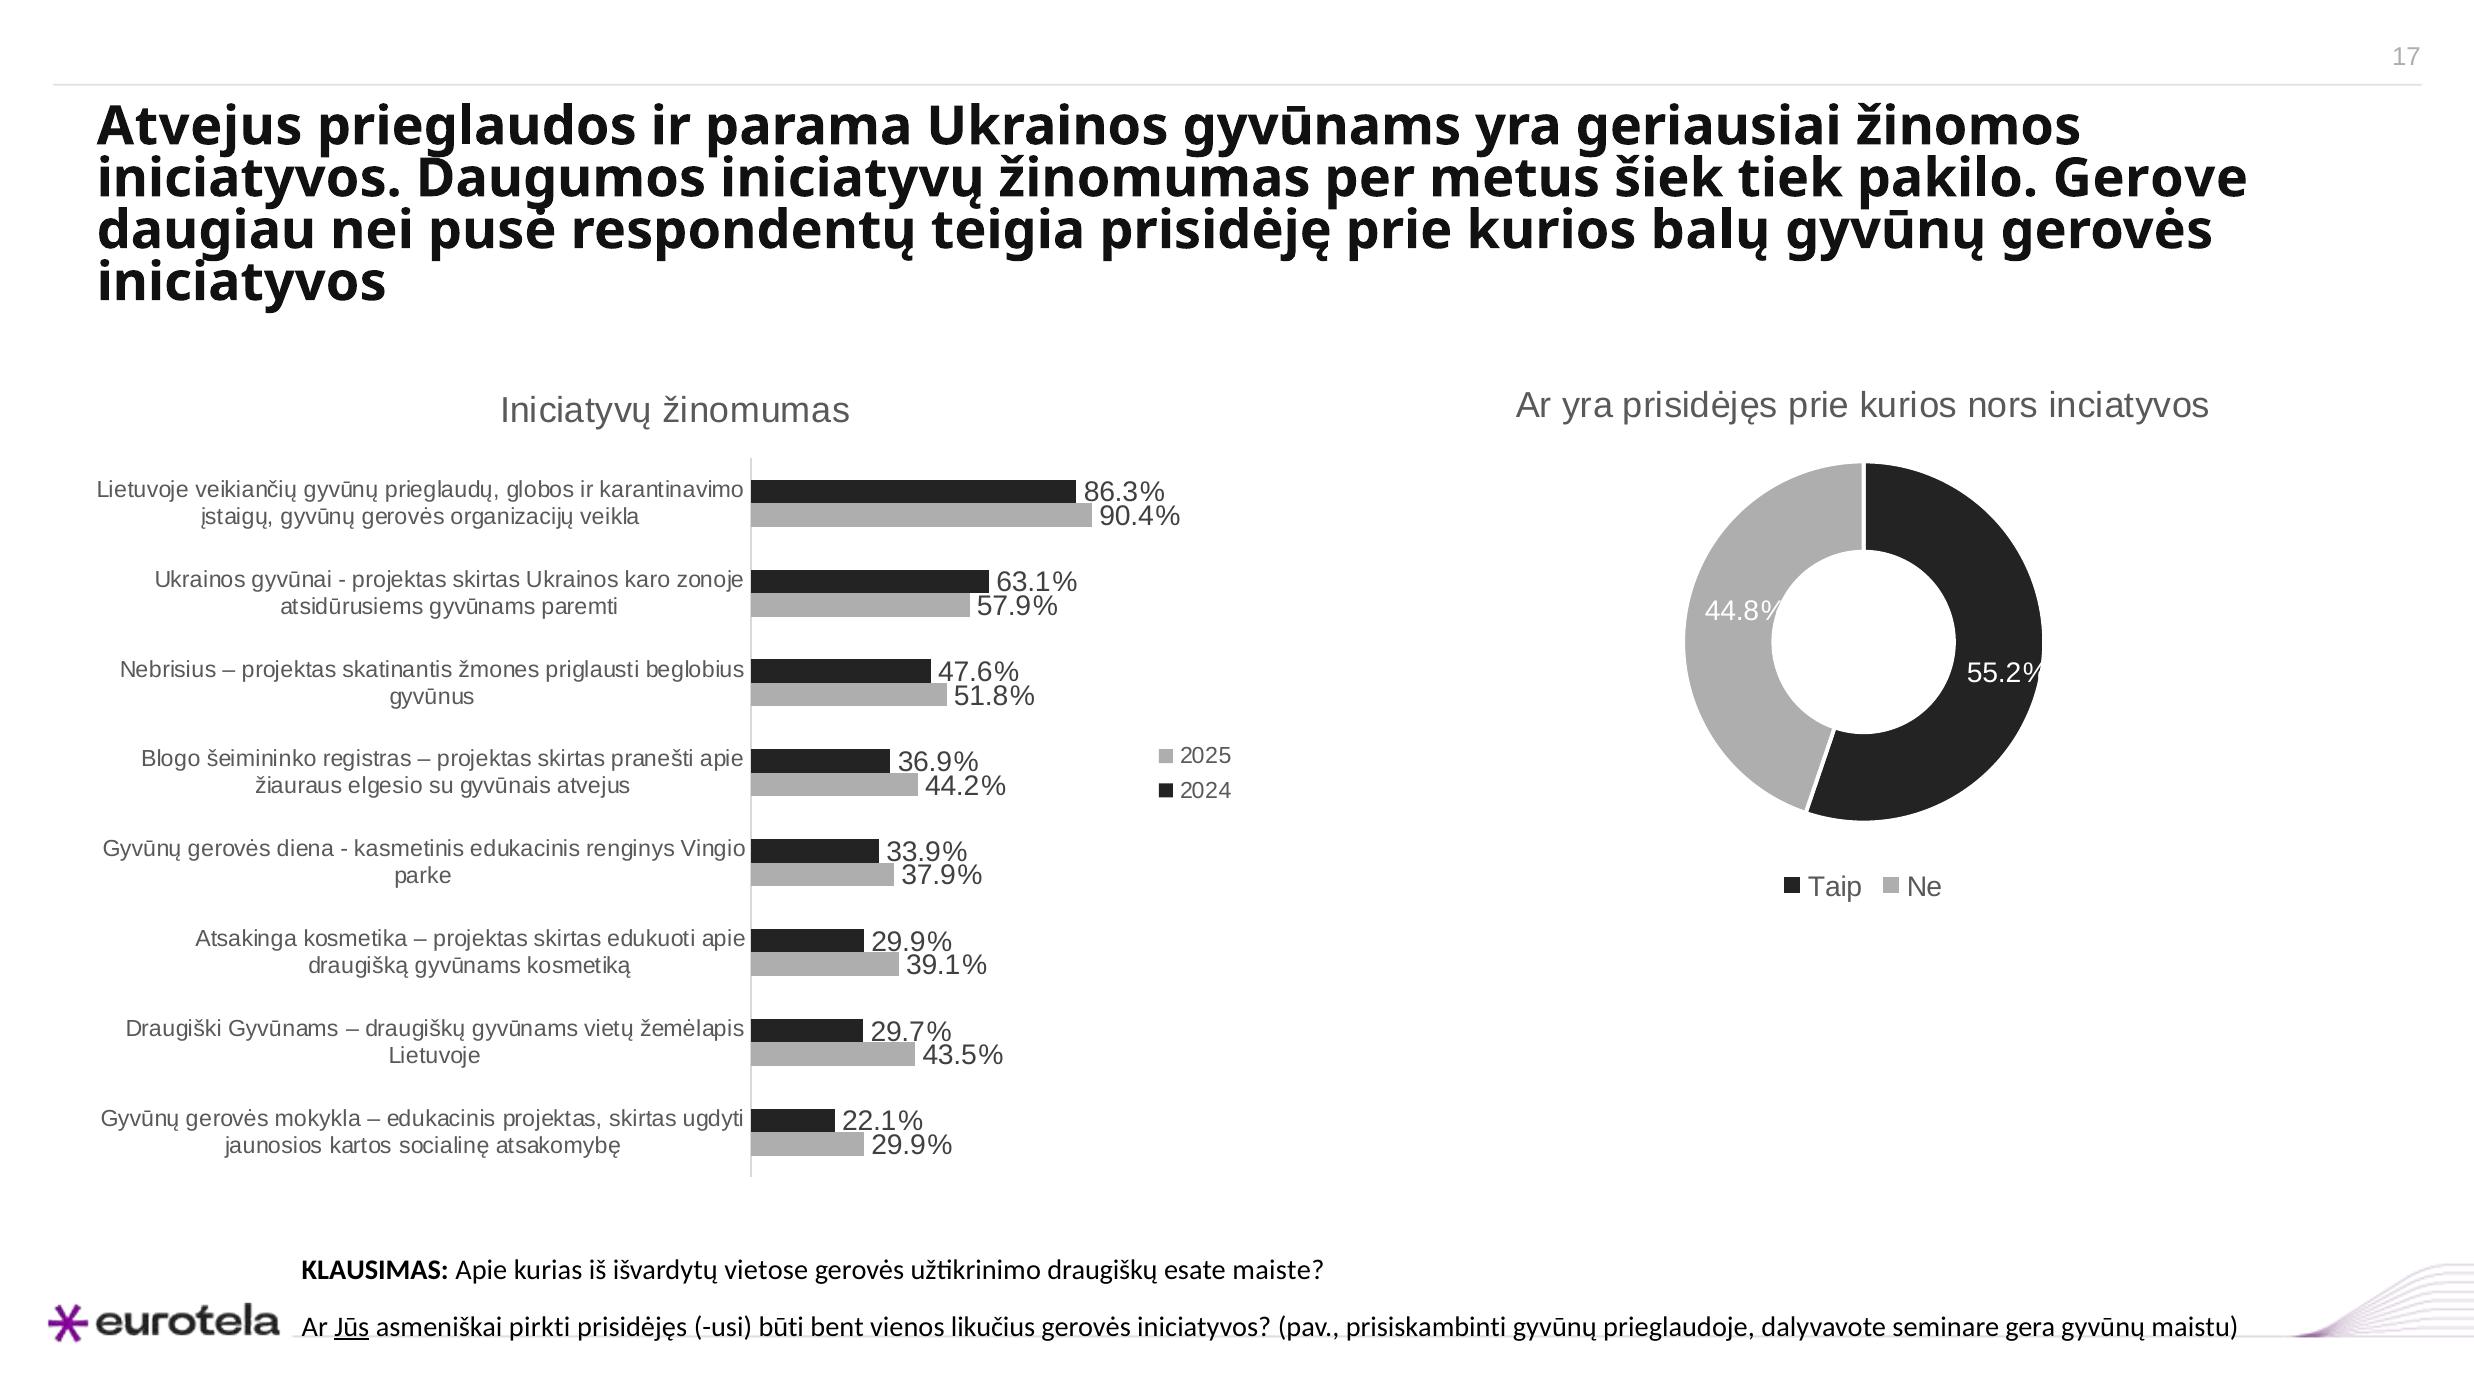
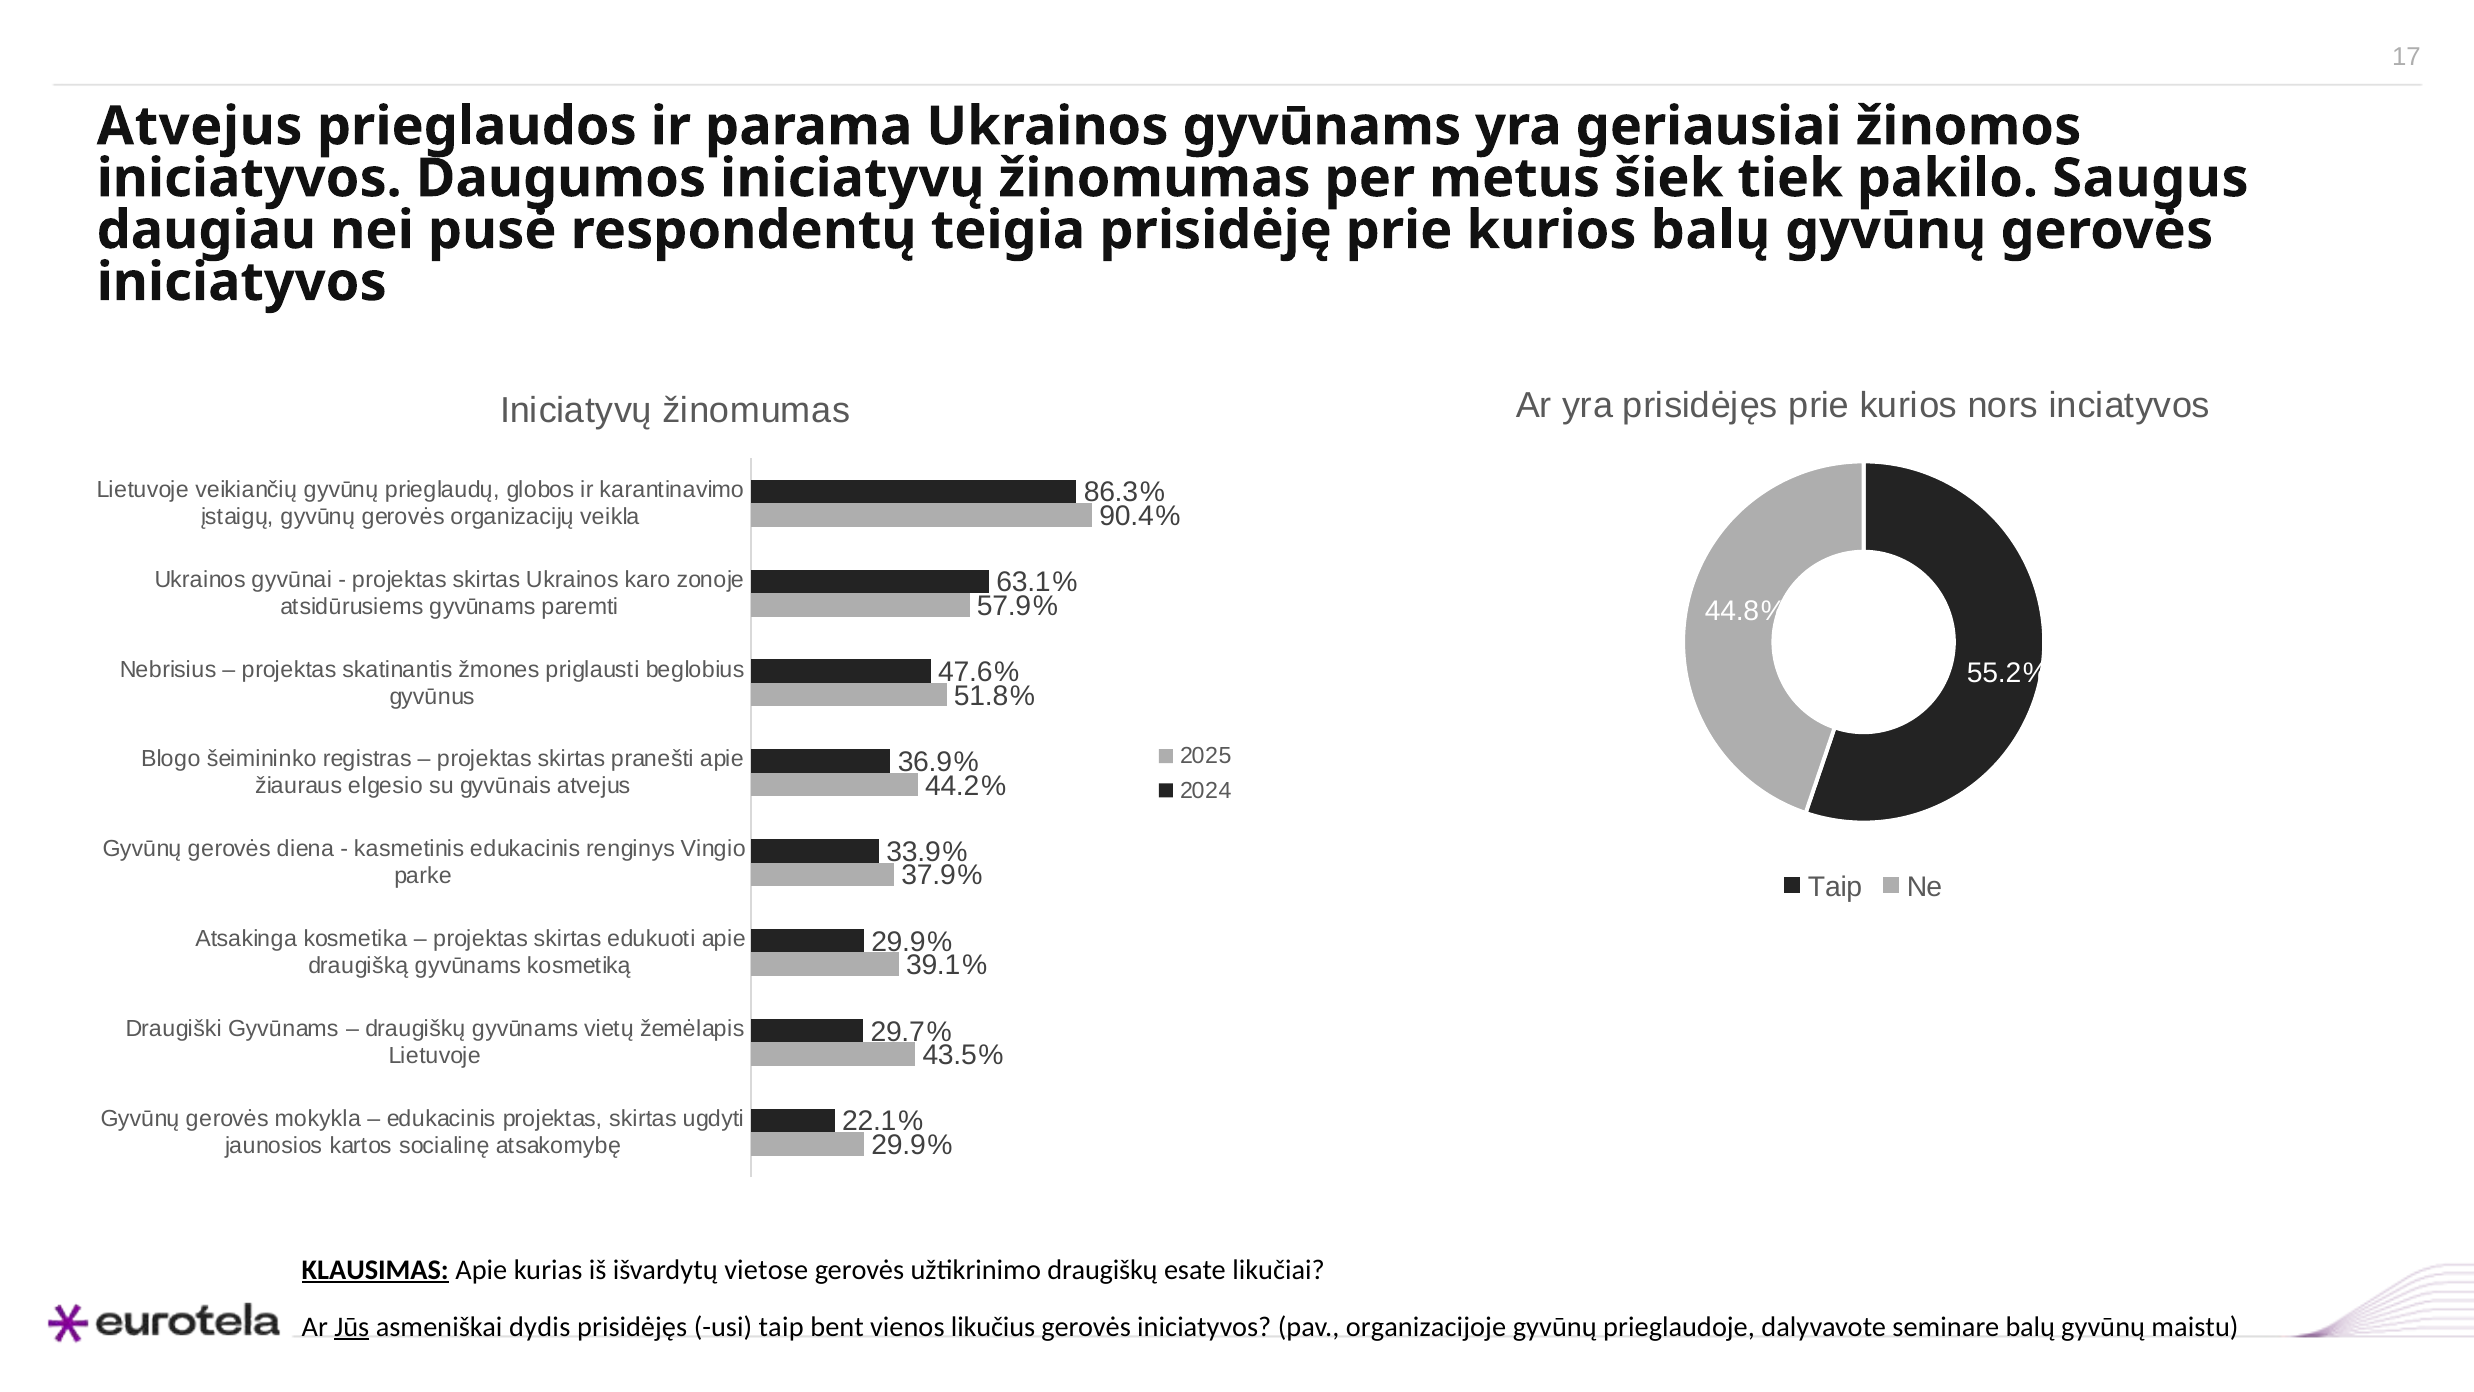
Gerove: Gerove -> Saugus
KLAUSIMAS underline: none -> present
maiste: maiste -> likučiai
pirkti: pirkti -> dydis
usi būti: būti -> taip
prisiskambinti: prisiskambinti -> organizacijoje
seminare gera: gera -> balų
